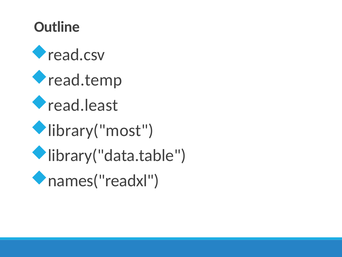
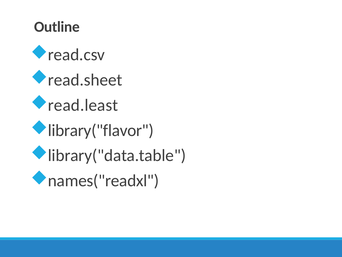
read.temp: read.temp -> read.sheet
library("most: library("most -> library("flavor
